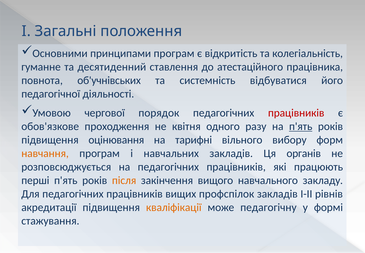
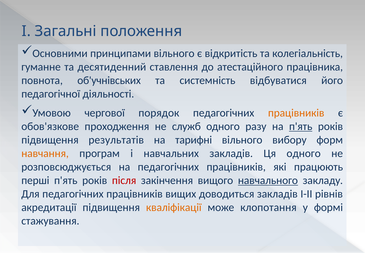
принципами програм: програм -> вільного
працівників at (296, 113) colour: red -> orange
квітня: квітня -> служб
оцінювання: оцінювання -> результатів
Ця органів: органів -> одного
після colour: orange -> red
навчального underline: none -> present
профспілок: профспілок -> доводиться
педагогічну: педагогічну -> клопотання
